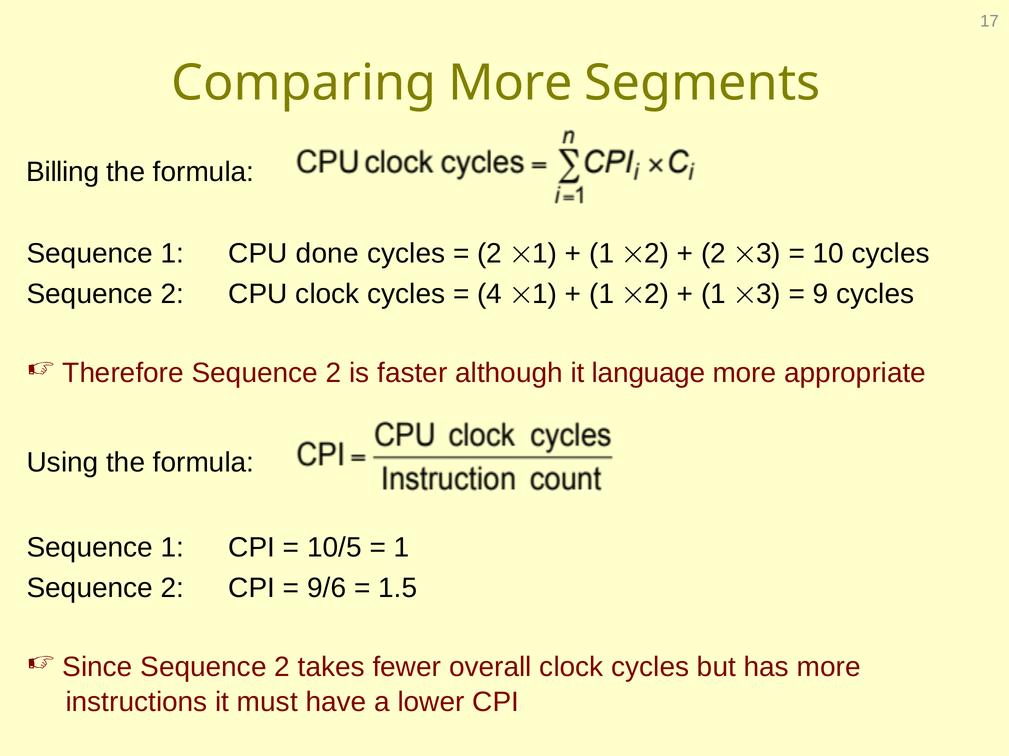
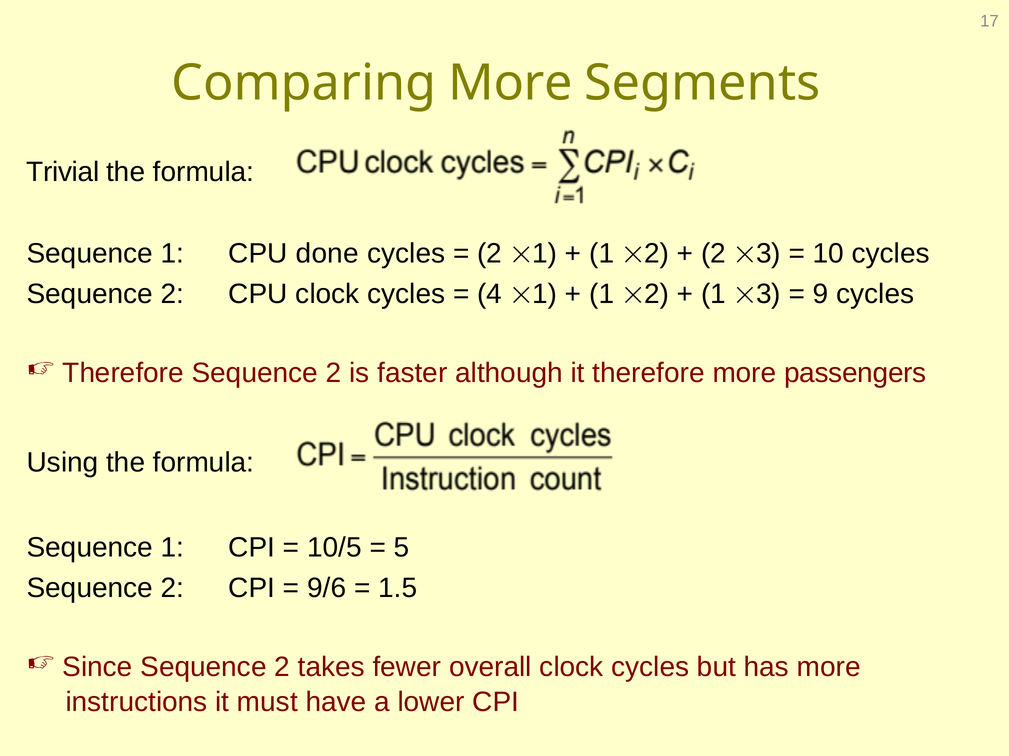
Billing: Billing -> Trivial
it language: language -> therefore
appropriate: appropriate -> passengers
1 at (402, 548): 1 -> 5
